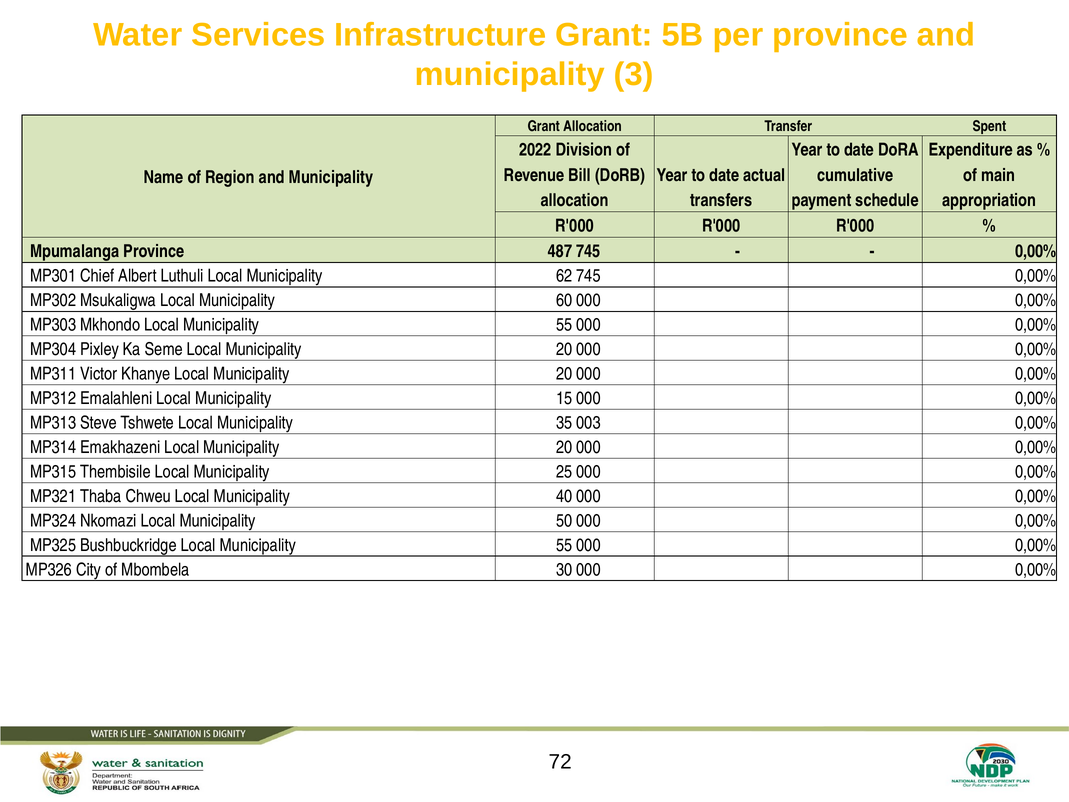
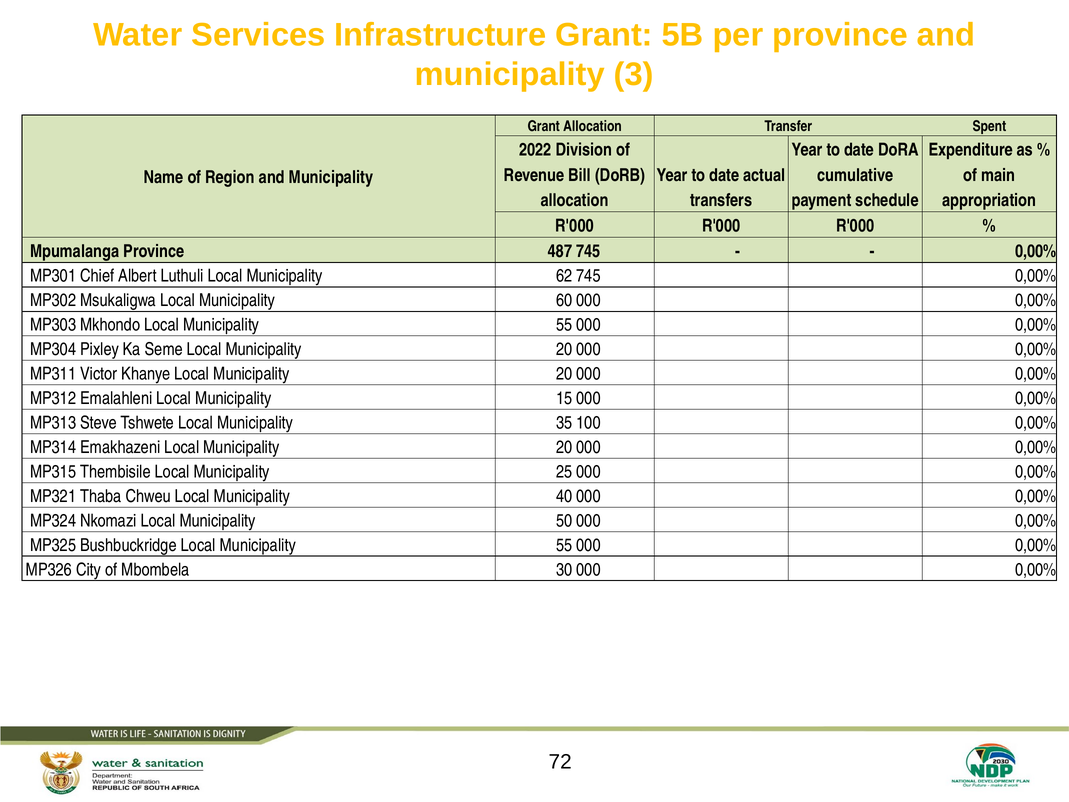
003: 003 -> 100
